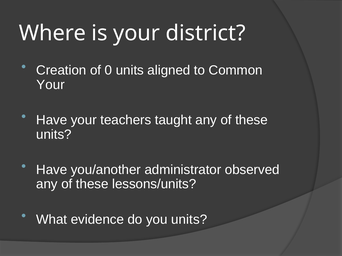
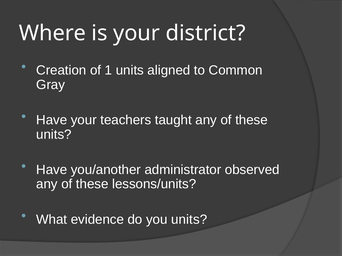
0: 0 -> 1
Your at (51, 85): Your -> Gray
